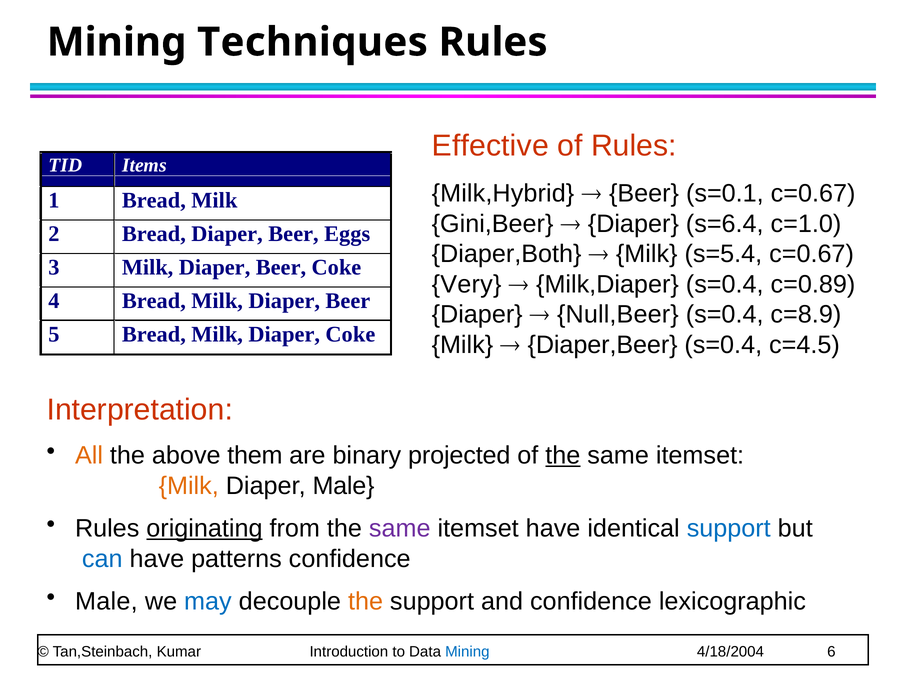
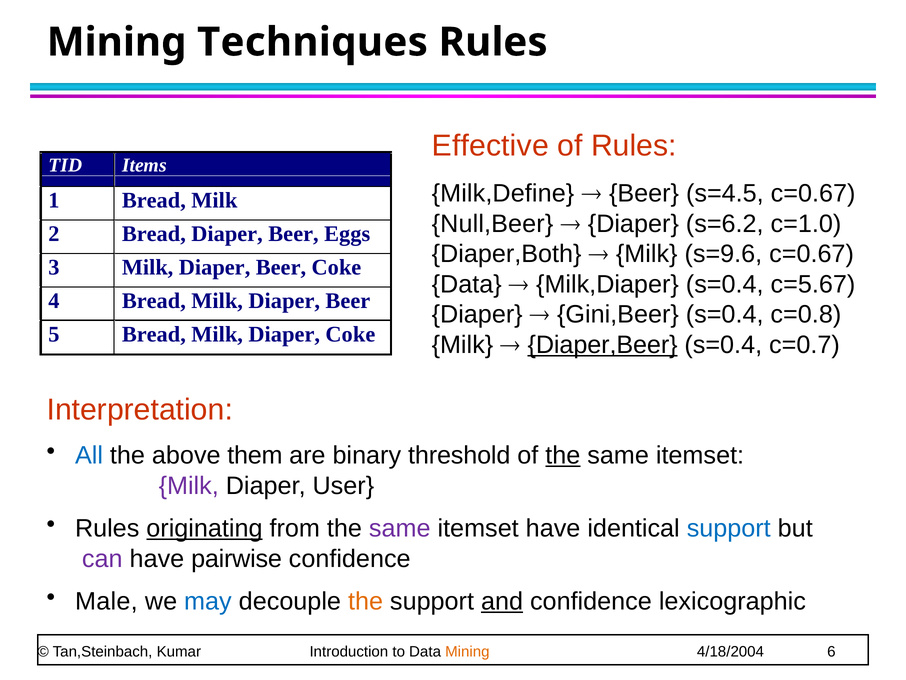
Milk,Hybrid: Milk,Hybrid -> Milk,Define
s=0.1: s=0.1 -> s=4.5
Gini,Beer: Gini,Beer -> Null,Beer
s=6.4: s=6.4 -> s=6.2
s=5.4: s=5.4 -> s=9.6
Very at (467, 284): Very -> Data
c=0.89: c=0.89 -> c=5.67
Null,Beer: Null,Beer -> Gini,Beer
c=8.9: c=8.9 -> c=0.8
Diaper,Beer underline: none -> present
c=4.5: c=4.5 -> c=0.7
All colour: orange -> blue
projected: projected -> threshold
Milk at (189, 485) colour: orange -> purple
Diaper Male: Male -> User
can colour: blue -> purple
patterns: patterns -> pairwise
and underline: none -> present
Mining at (467, 651) colour: blue -> orange
